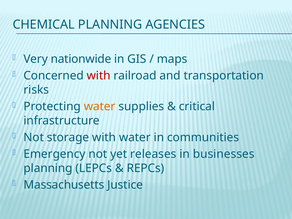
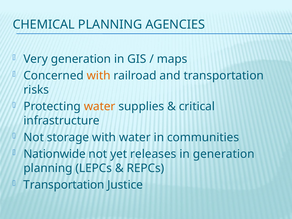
Very nationwide: nationwide -> generation
with at (99, 76) colour: red -> orange
Emergency: Emergency -> Nationwide
in businesses: businesses -> generation
Massachusetts at (64, 185): Massachusetts -> Transportation
